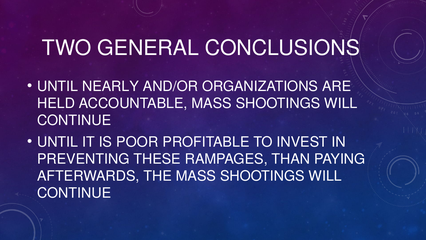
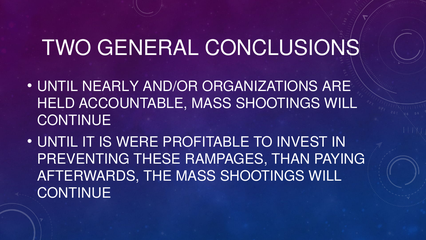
POOR: POOR -> WERE
